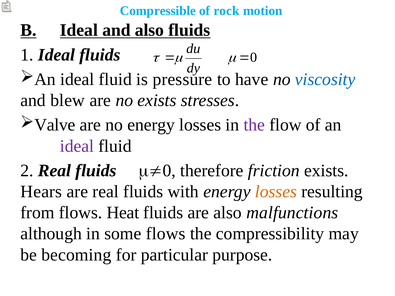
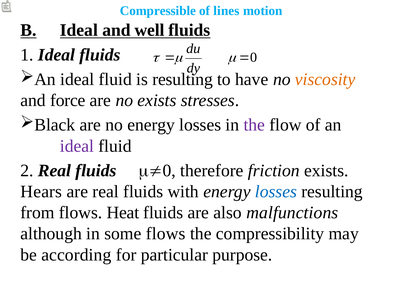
rock: rock -> lines
and also: also -> well
is pressure: pressure -> resulting
viscosity colour: blue -> orange
blew: blew -> force
Valve: Valve -> Black
losses at (276, 192) colour: orange -> blue
becoming: becoming -> according
